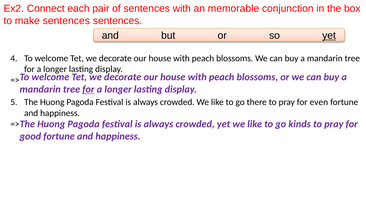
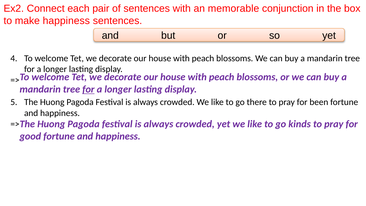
make sentences: sentences -> happiness
yet at (329, 36) underline: present -> none
even: even -> been
